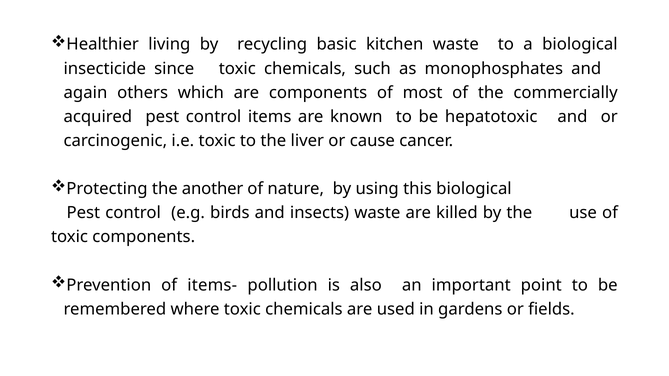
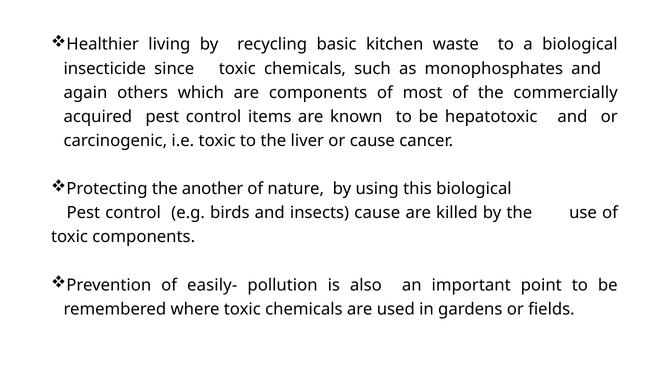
insects waste: waste -> cause
items-: items- -> easily-
